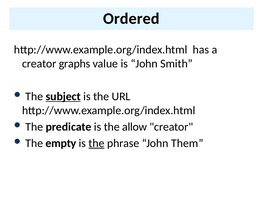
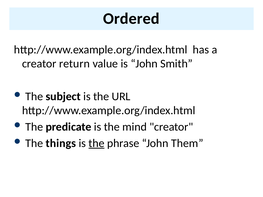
graphs: graphs -> return
subject underline: present -> none
allow: allow -> mind
empty: empty -> things
